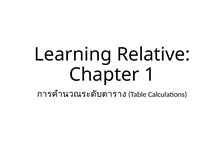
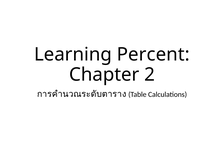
Relative: Relative -> Percent
1: 1 -> 2
